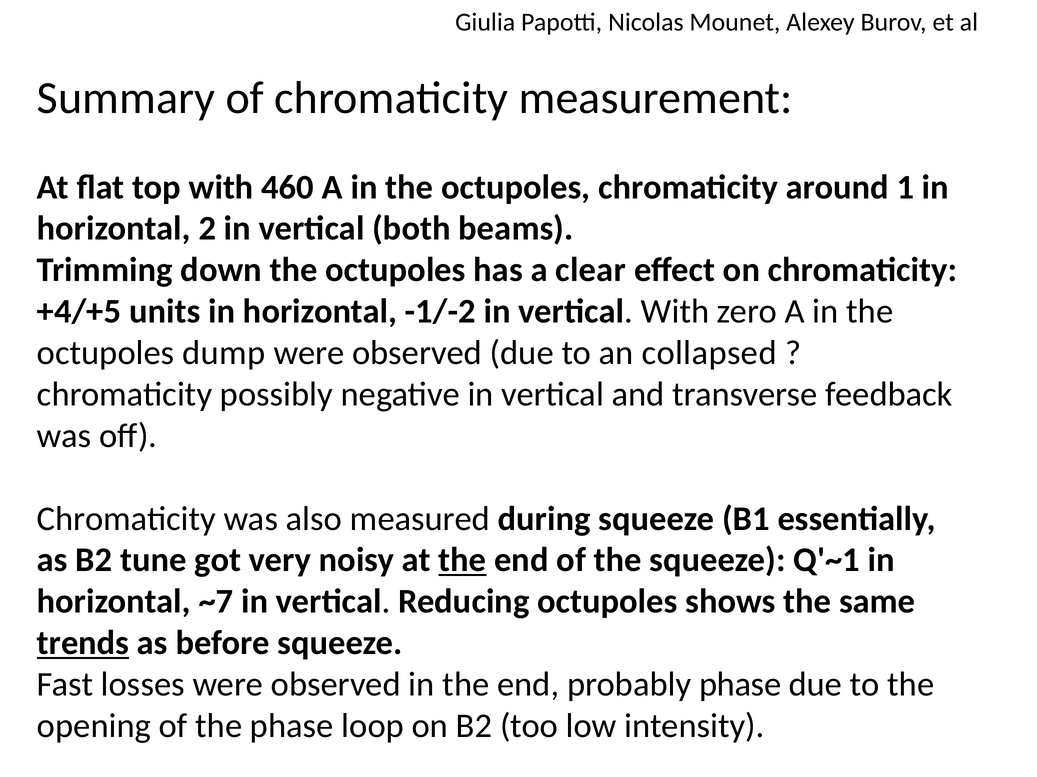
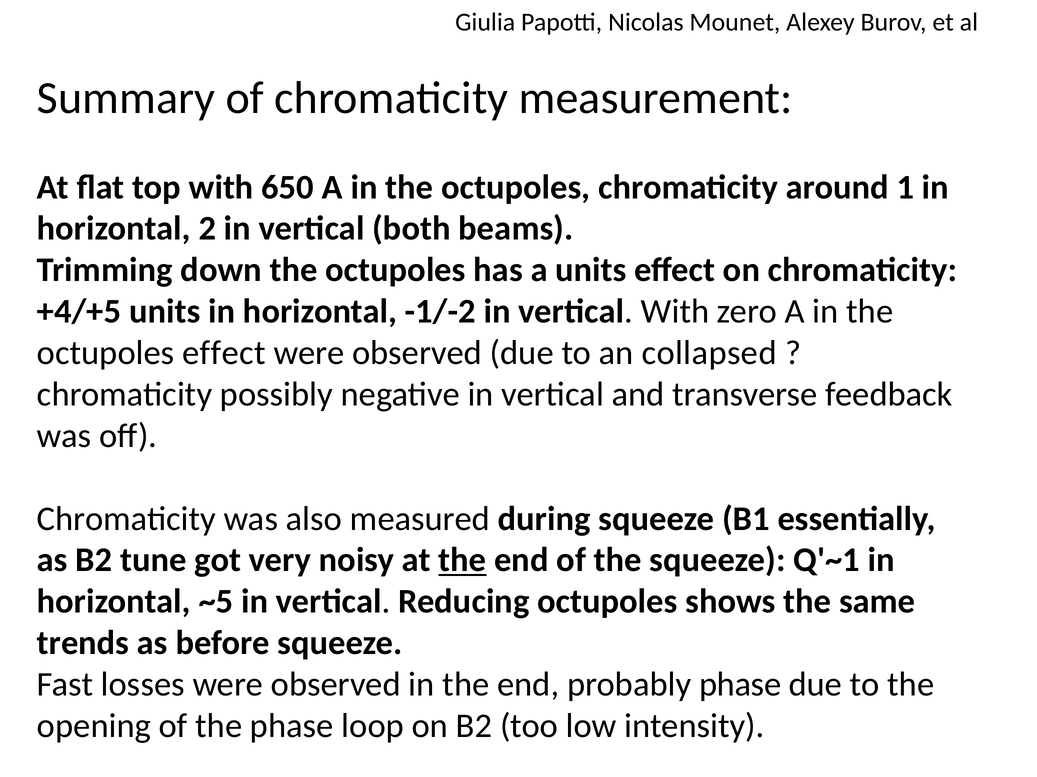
460: 460 -> 650
a clear: clear -> units
octupoles dump: dump -> effect
~7: ~7 -> ~5
trends underline: present -> none
